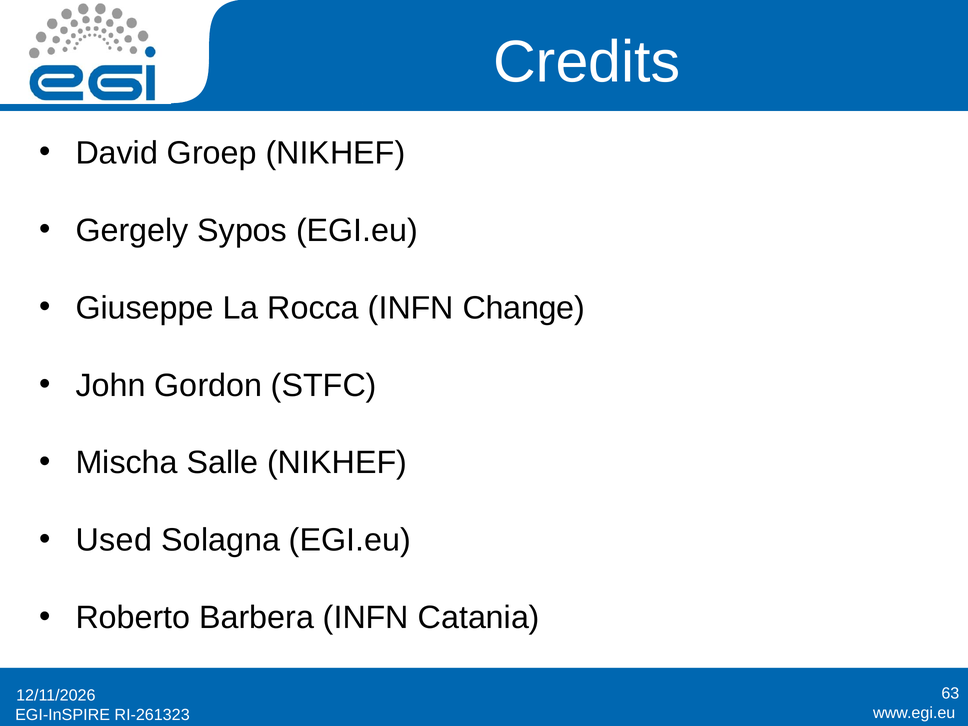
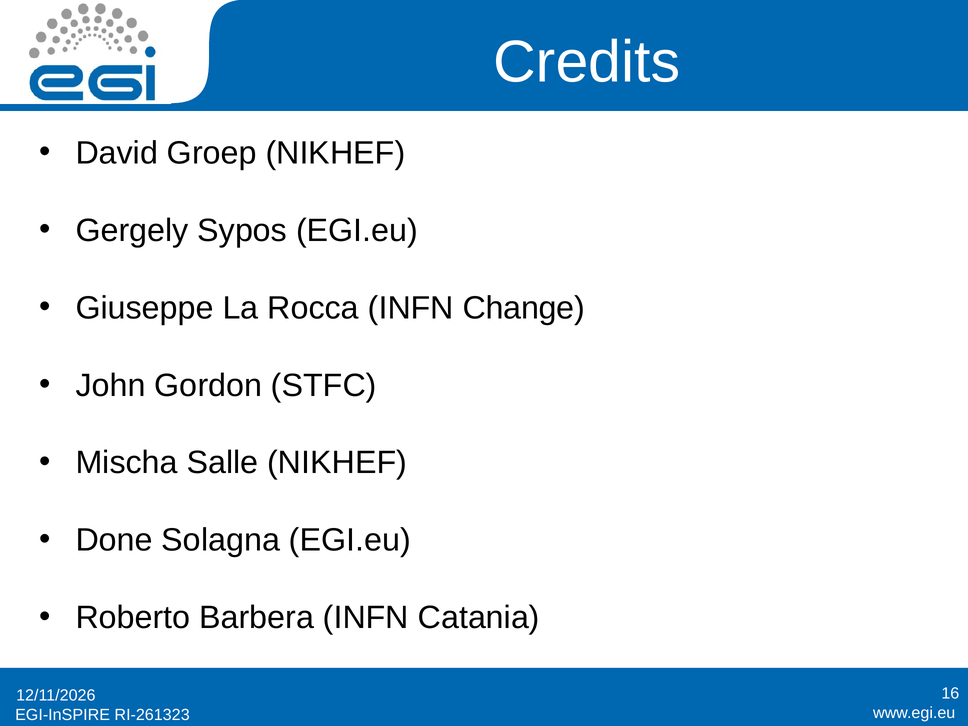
Used: Used -> Done
63: 63 -> 16
